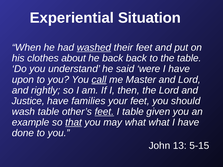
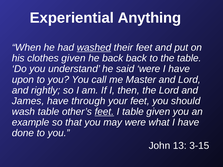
Situation: Situation -> Anything
clothes about: about -> given
call underline: present -> none
Justice: Justice -> James
families: families -> through
that underline: present -> none
may what: what -> were
5-15: 5-15 -> 3-15
